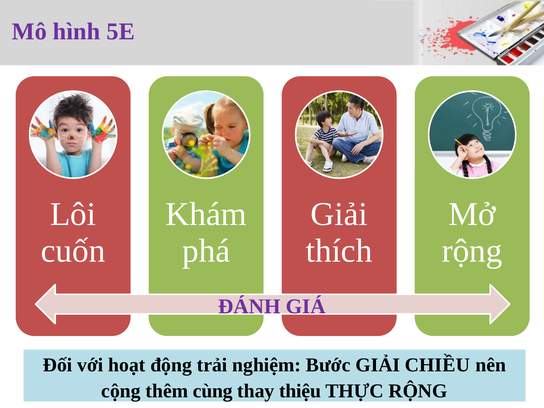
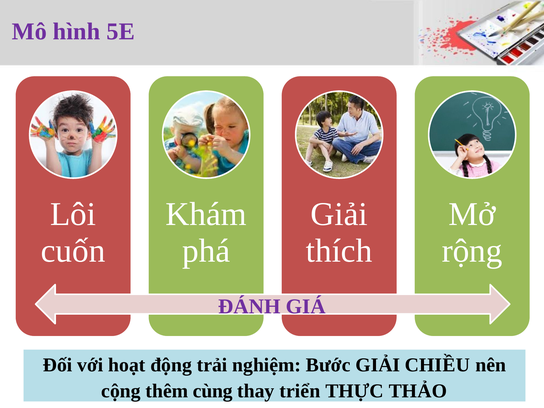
thiệu: thiệu -> triển
THỰC RỘNG: RỘNG -> THẢO
